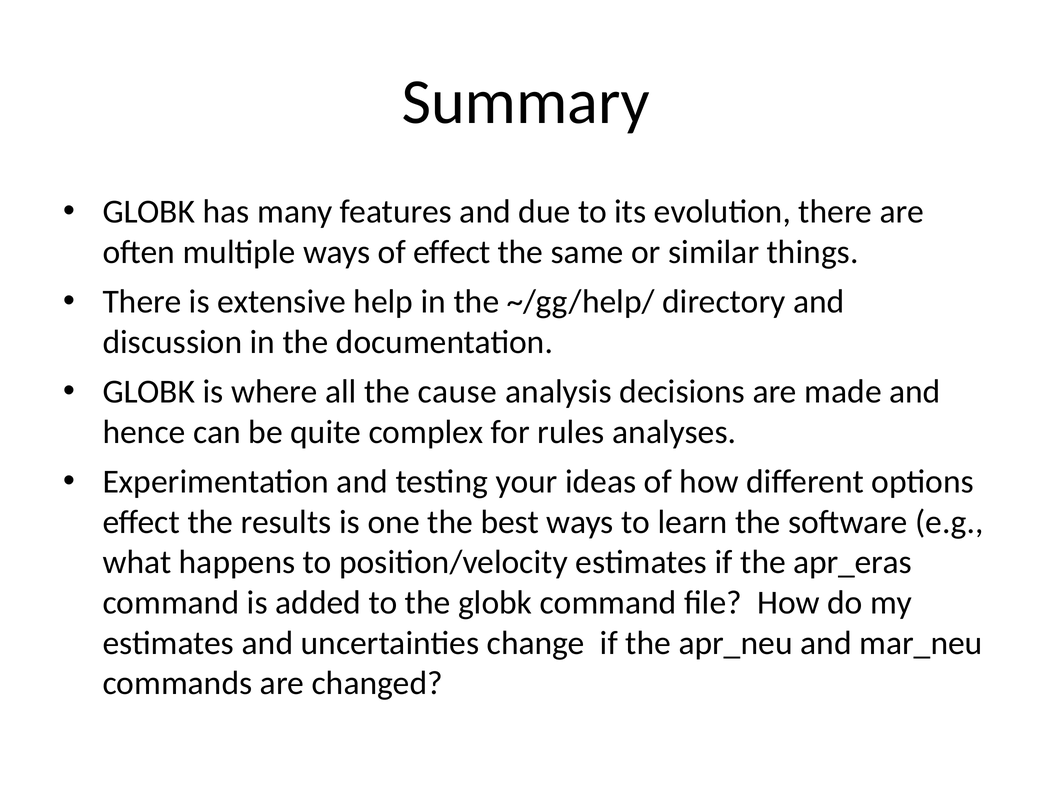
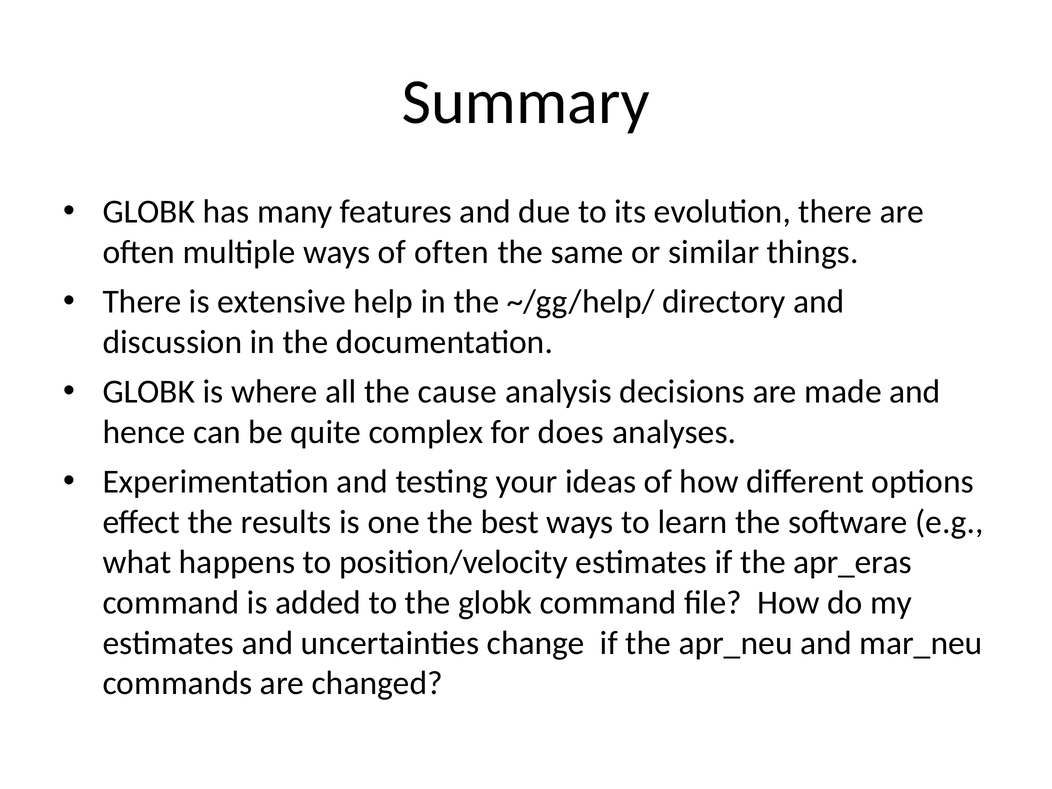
of effect: effect -> often
rules: rules -> does
